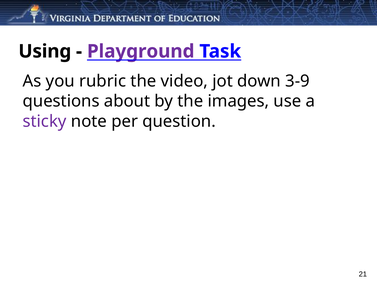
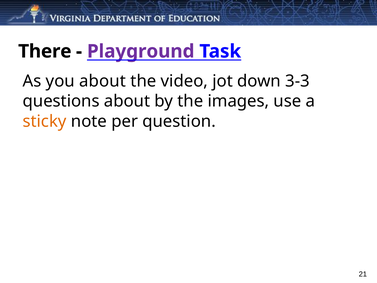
Using: Using -> There
you rubric: rubric -> about
3-9: 3-9 -> 3-3
sticky colour: purple -> orange
